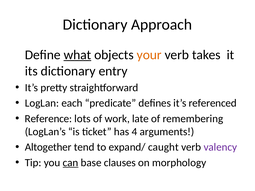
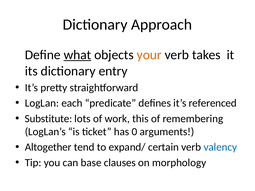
Reference: Reference -> Substitute
late: late -> this
4: 4 -> 0
caught: caught -> certain
valency colour: purple -> blue
can underline: present -> none
